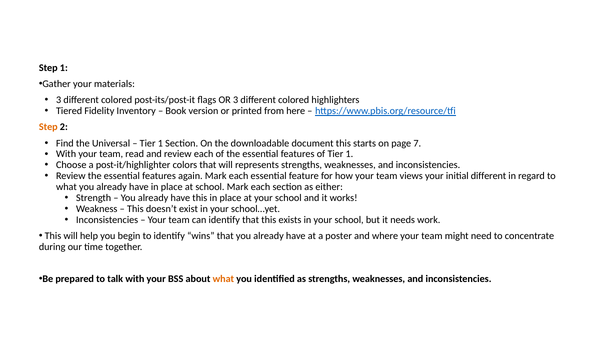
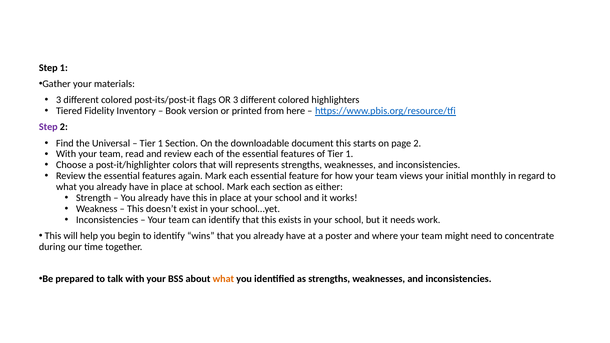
Step at (48, 127) colour: orange -> purple
page 7: 7 -> 2
initial different: different -> monthly
